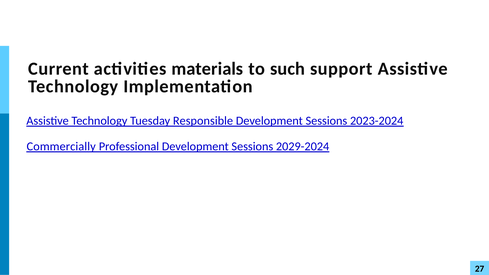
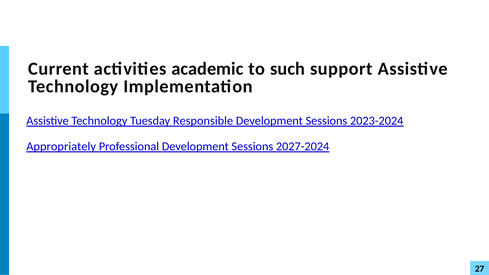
materials: materials -> academic
Commercially: Commercially -> Appropriately
2029-2024: 2029-2024 -> 2027-2024
